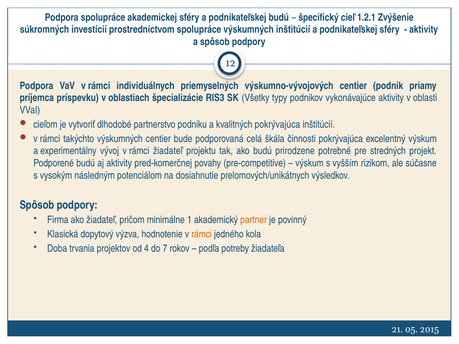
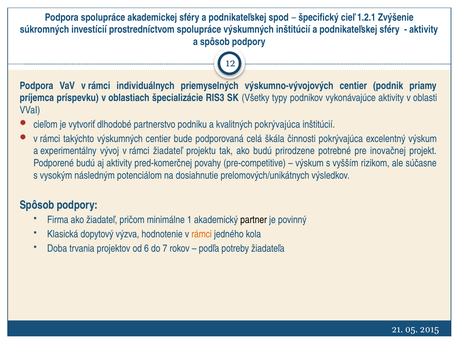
podnikateľskej budú: budú -> spod
stredných: stredných -> inovačnej
partner colour: orange -> black
4: 4 -> 6
